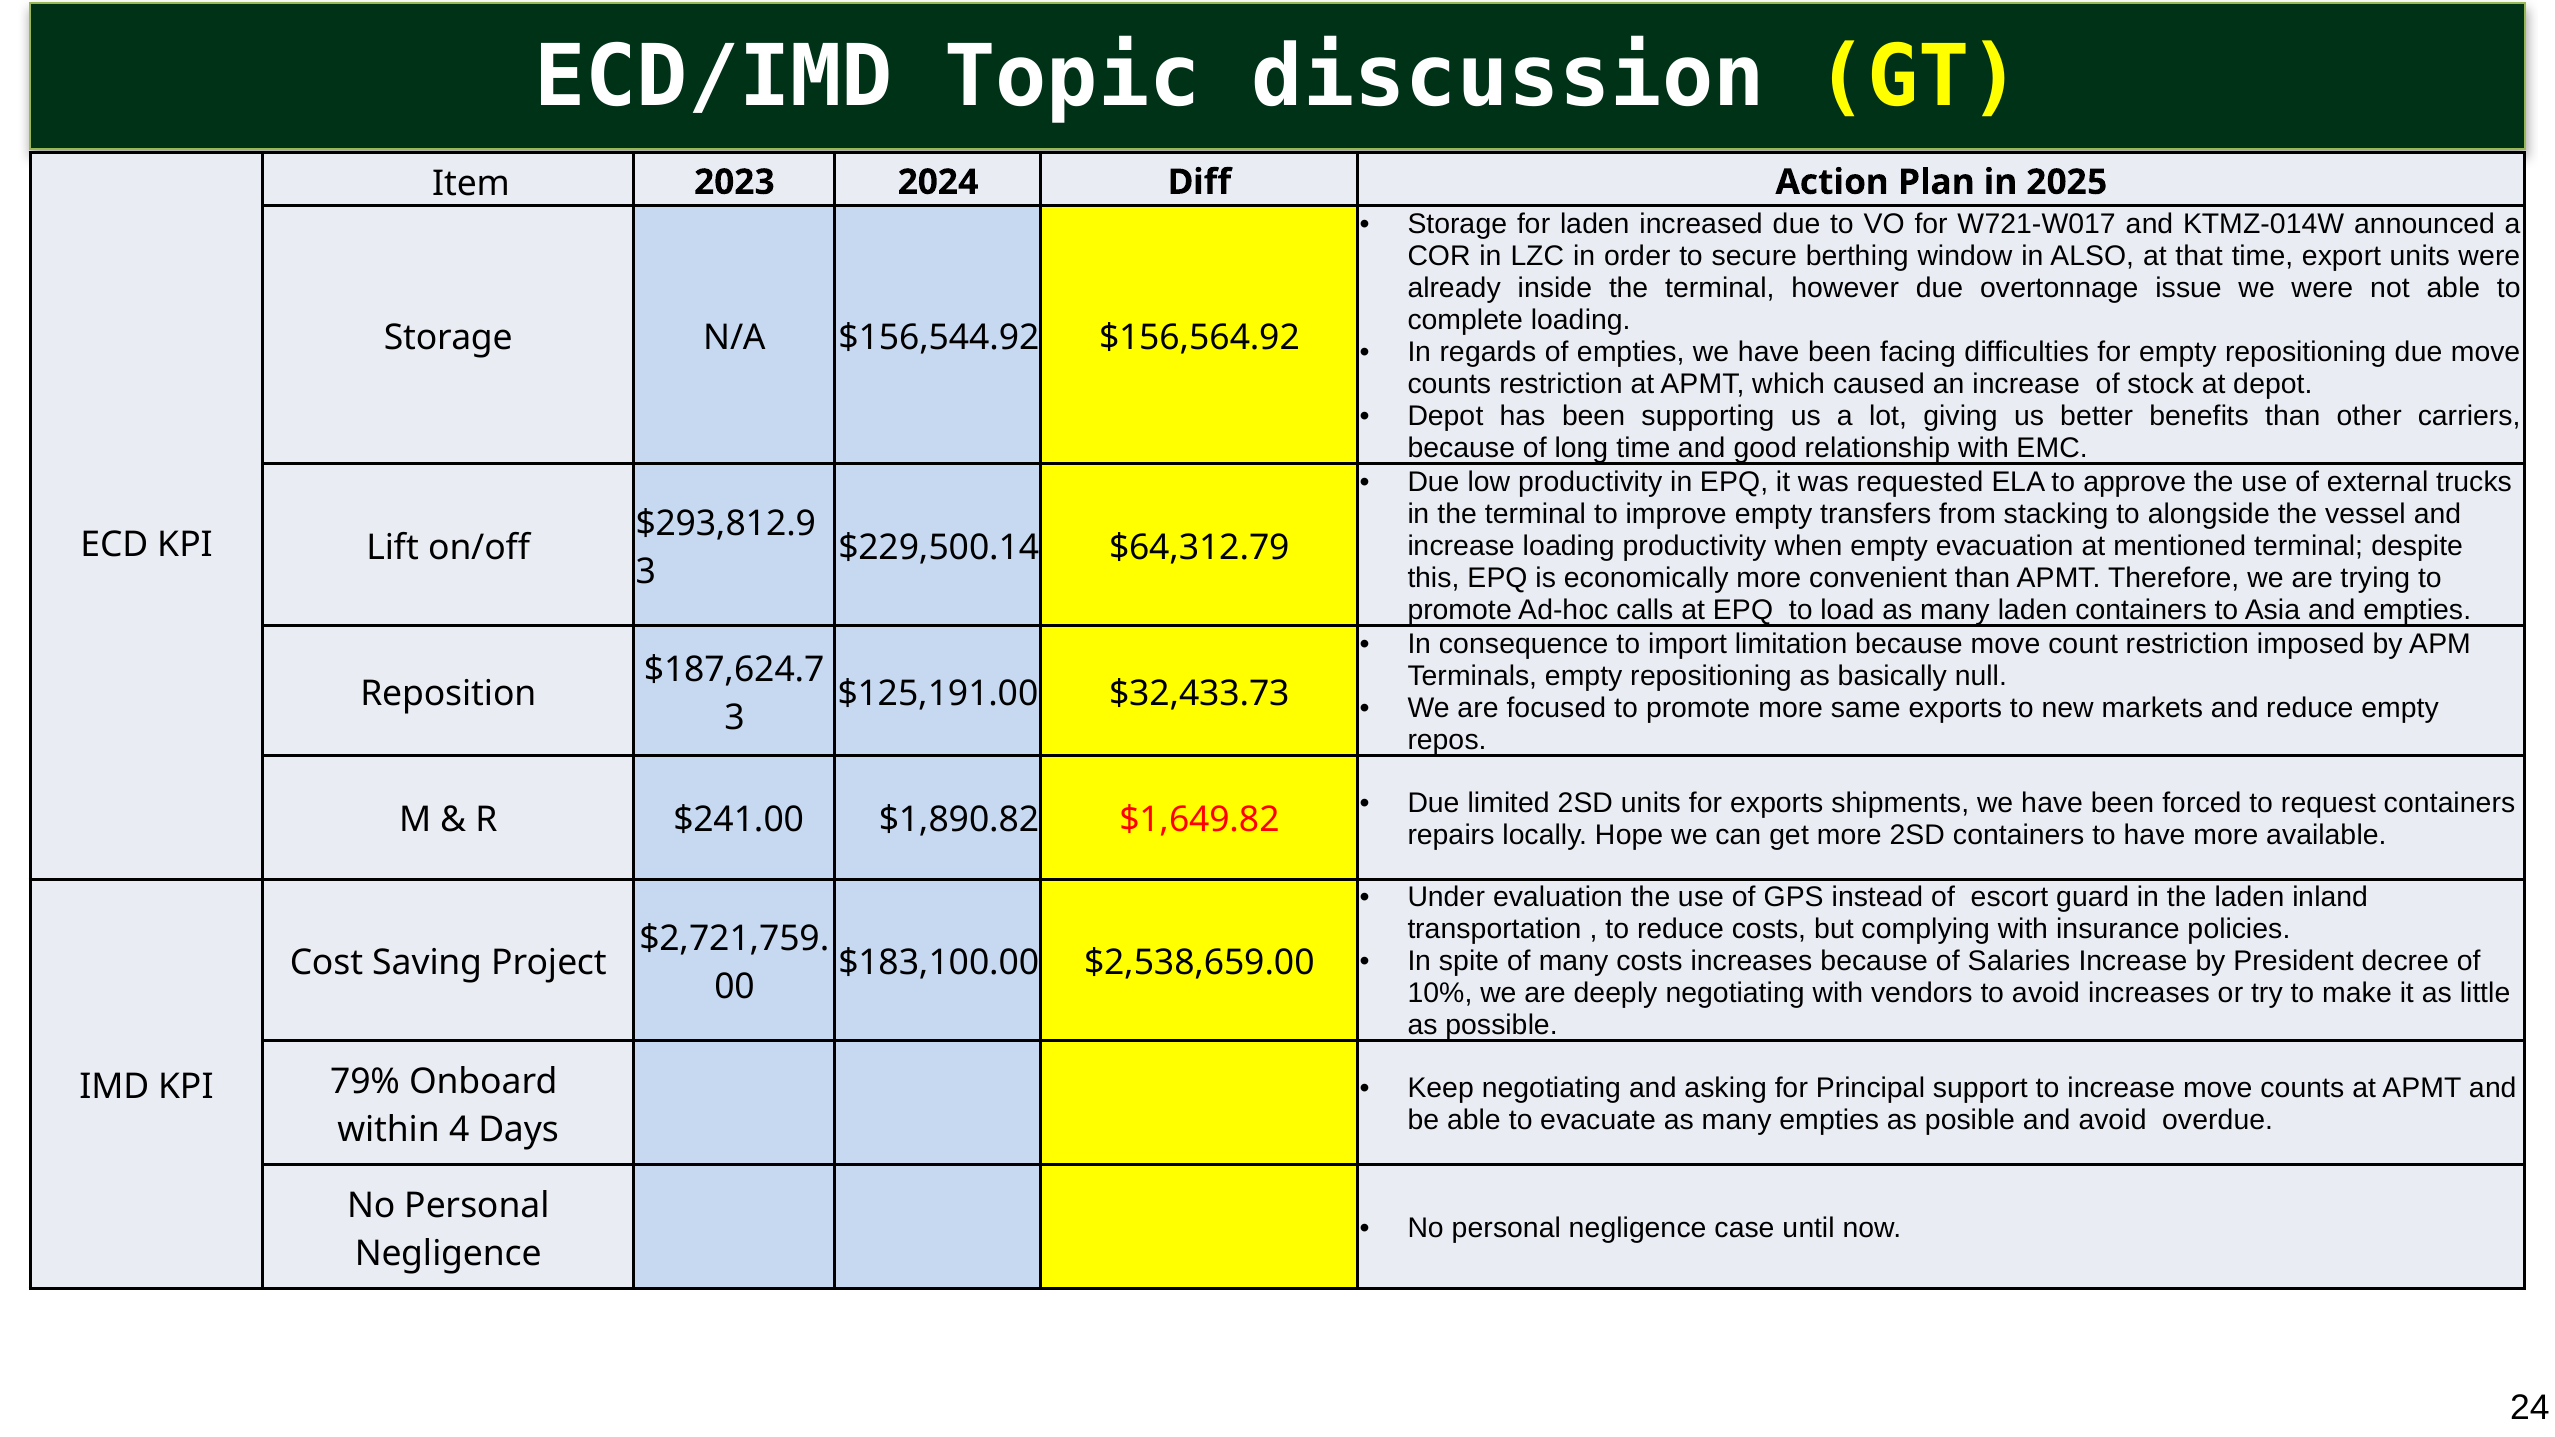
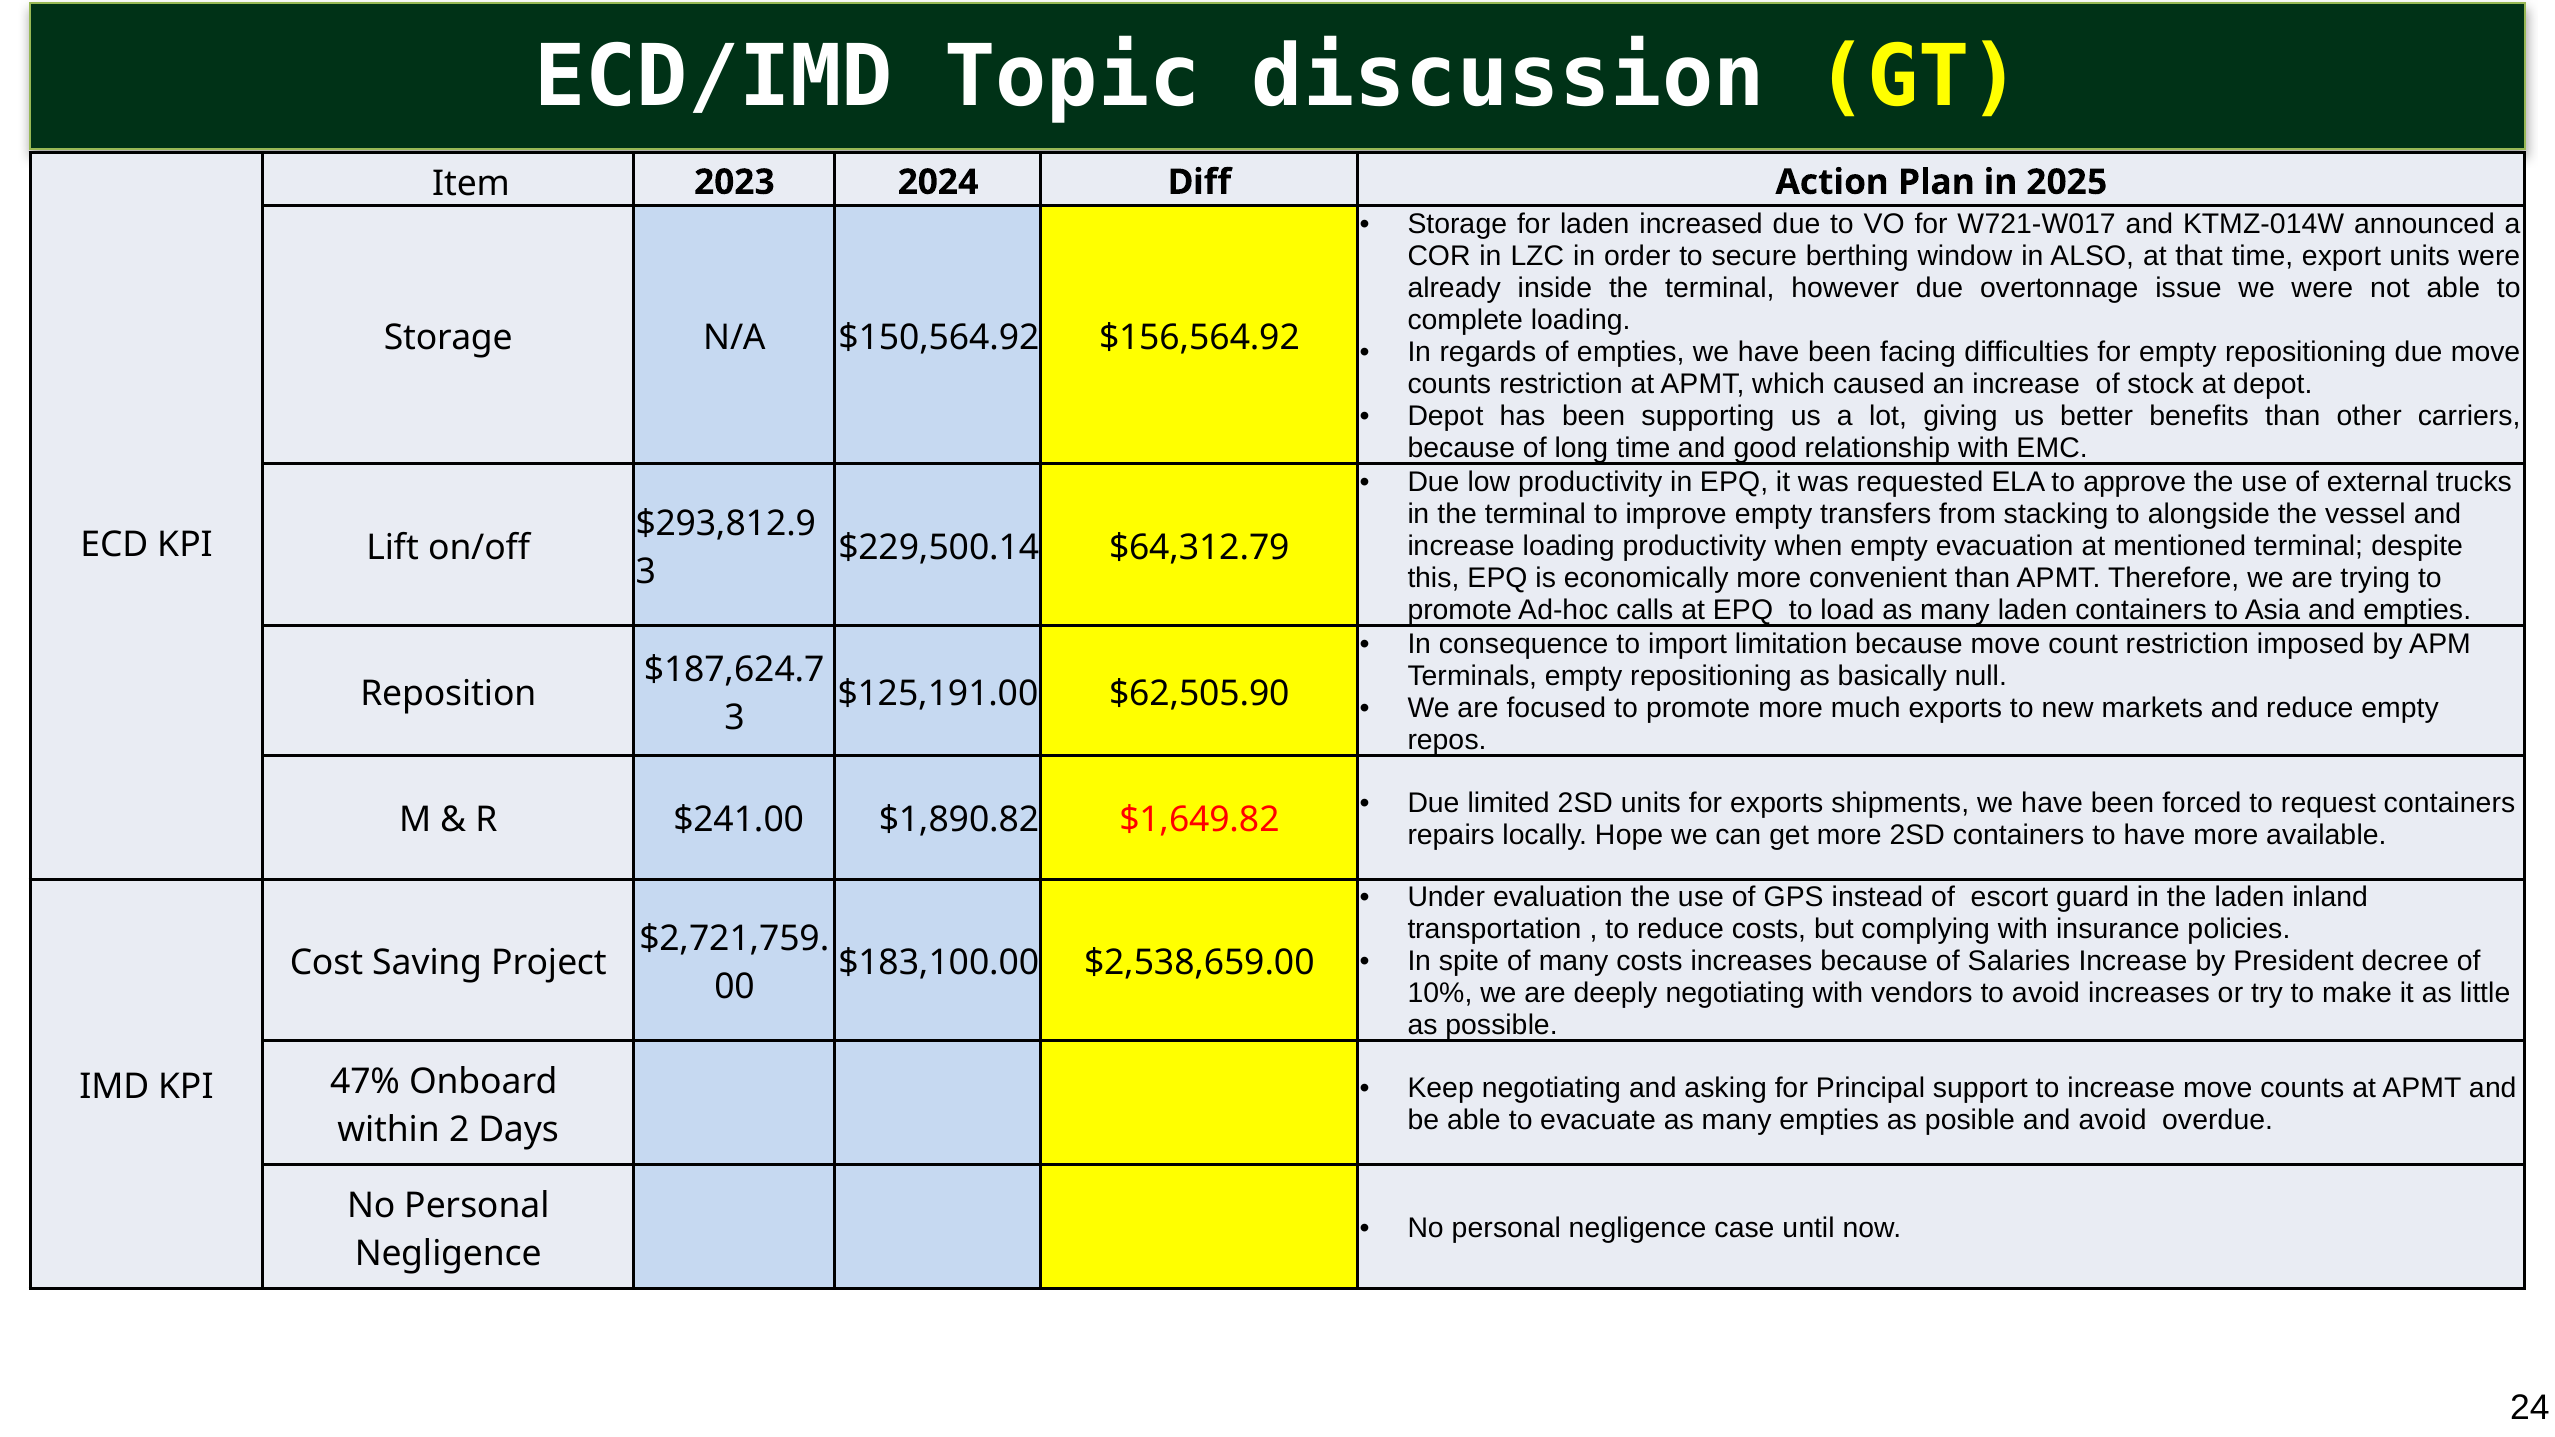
$156,544.92: $156,544.92 -> $150,564.92
$32,433.73: $32,433.73 -> $62,505.90
same: same -> much
79%: 79% -> 47%
4: 4 -> 2
